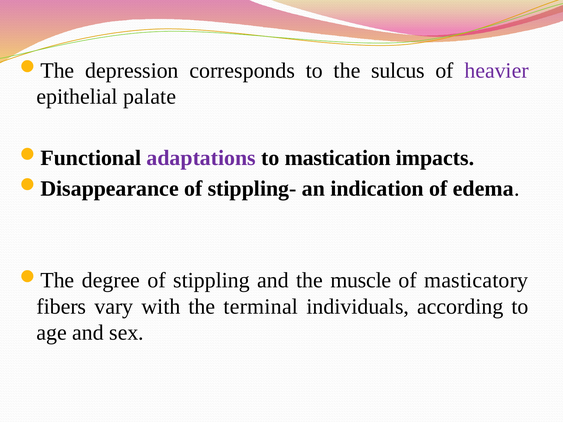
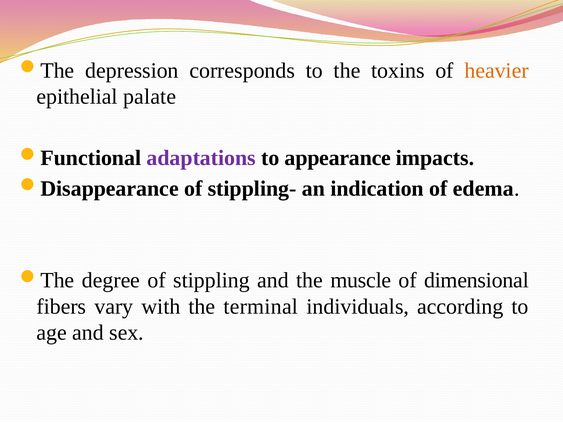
sulcus: sulcus -> toxins
heavier colour: purple -> orange
mastication: mastication -> appearance
masticatory: masticatory -> dimensional
